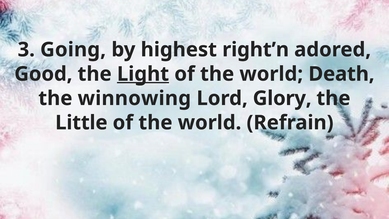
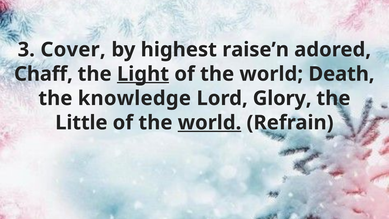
Going: Going -> Cover
right’n: right’n -> raise’n
Good: Good -> Chaff
winnowing: winnowing -> knowledge
world at (210, 123) underline: none -> present
